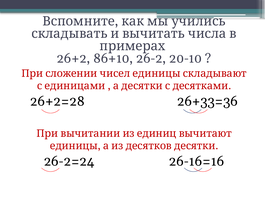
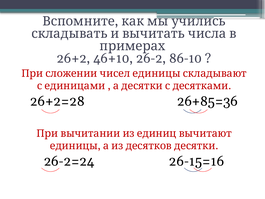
86+10: 86+10 -> 46+10
20-10: 20-10 -> 86-10
26+33=36: 26+33=36 -> 26+85=36
26-16=16: 26-16=16 -> 26-15=16
